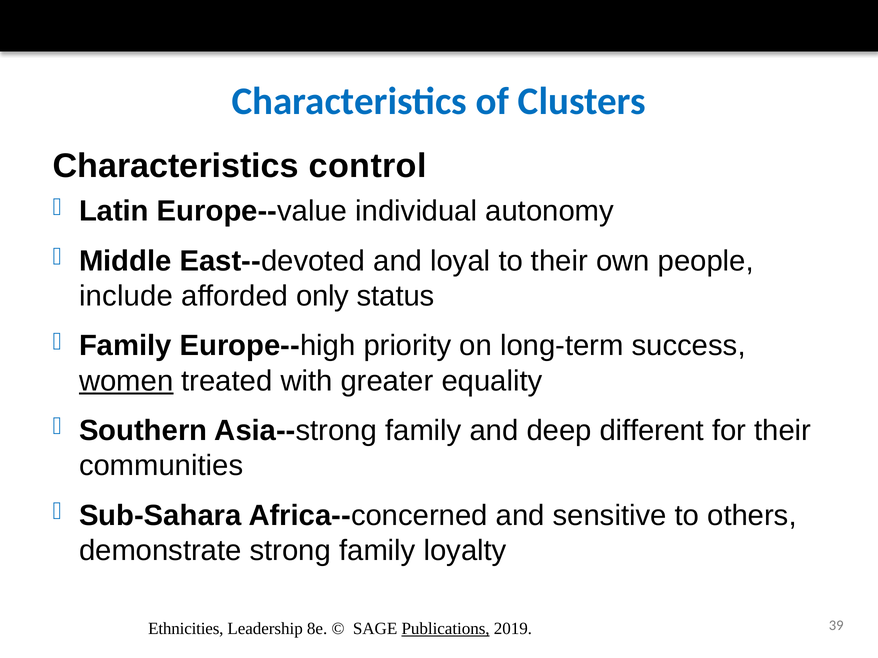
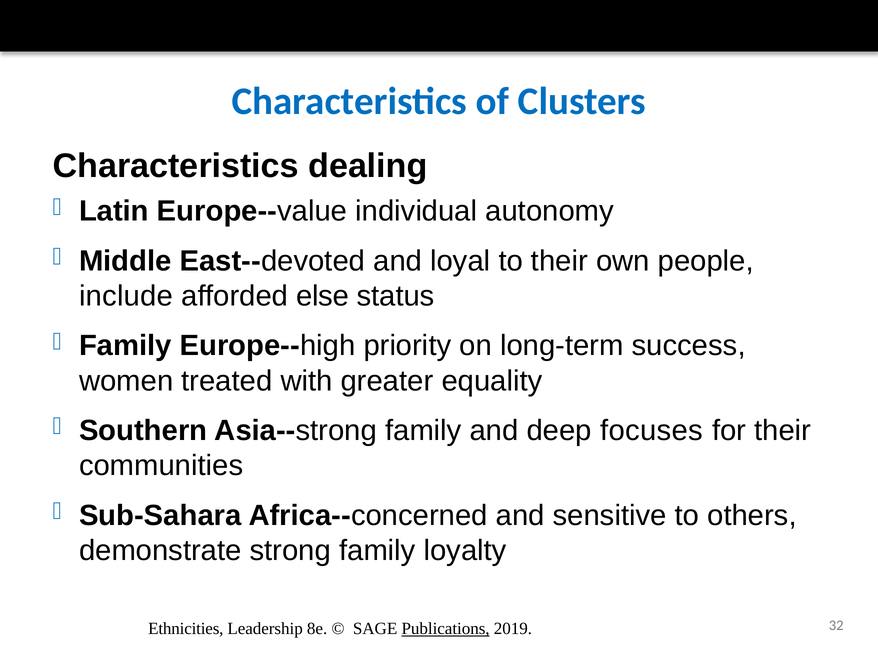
control: control -> dealing
only: only -> else
women underline: present -> none
different: different -> focuses
39: 39 -> 32
